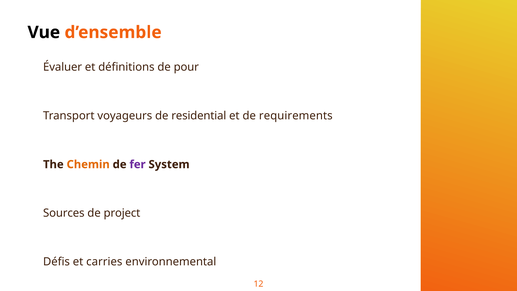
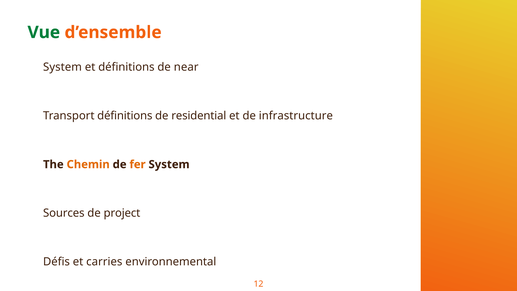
Vue colour: black -> green
Évaluer at (63, 67): Évaluer -> System
pour: pour -> near
Transport voyageurs: voyageurs -> définitions
requirements: requirements -> infrastructure
fer colour: purple -> orange
